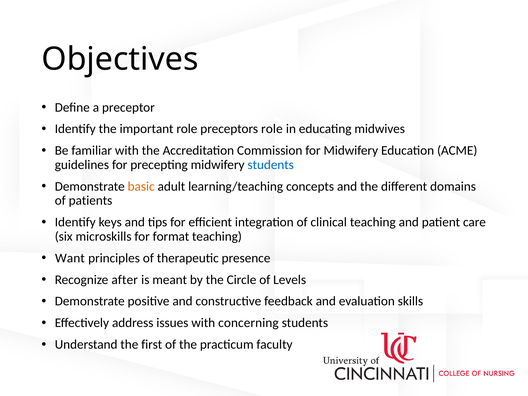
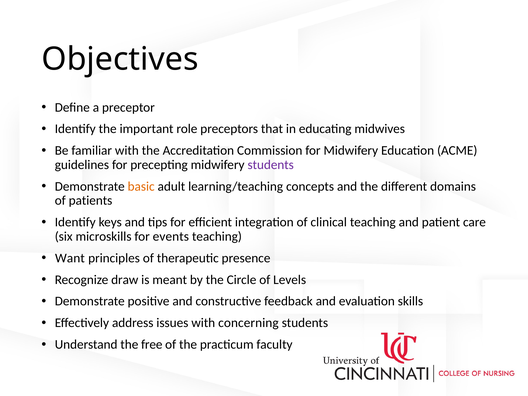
preceptors role: role -> that
students at (271, 165) colour: blue -> purple
format: format -> events
after: after -> draw
first: first -> free
